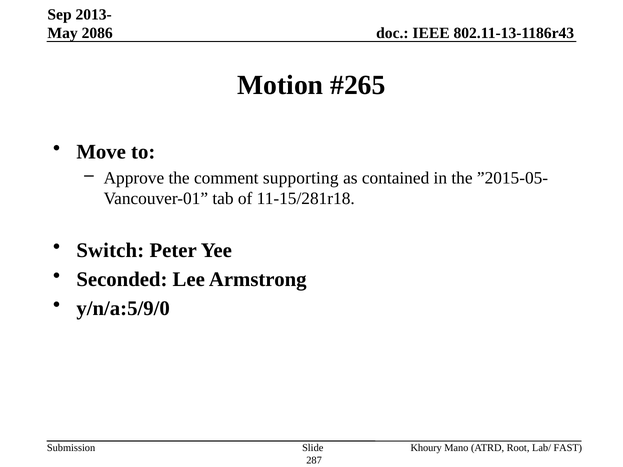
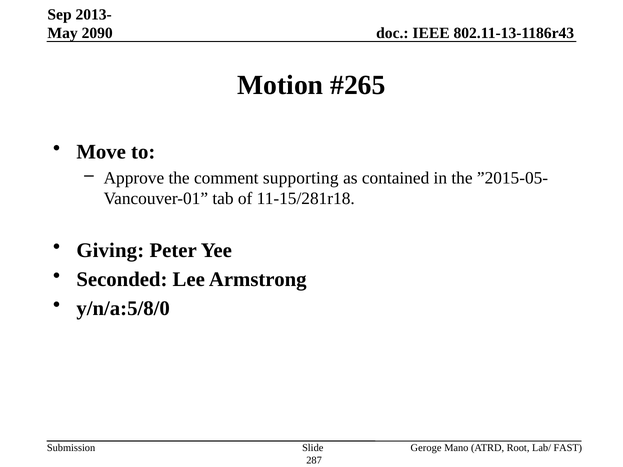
2086: 2086 -> 2090
Switch: Switch -> Giving
y/n/a:5/9/0: y/n/a:5/9/0 -> y/n/a:5/8/0
Khoury: Khoury -> Geroge
